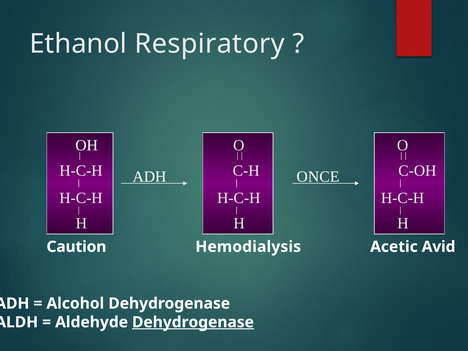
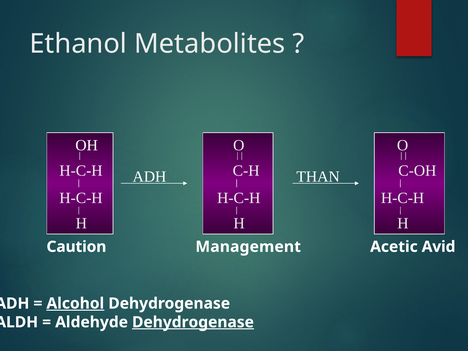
Respiratory: Respiratory -> Metabolites
ONCE: ONCE -> THAN
Hemodialysis: Hemodialysis -> Management
Alcohol underline: none -> present
